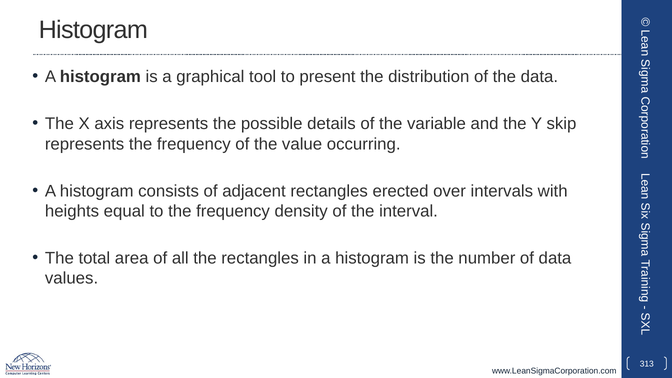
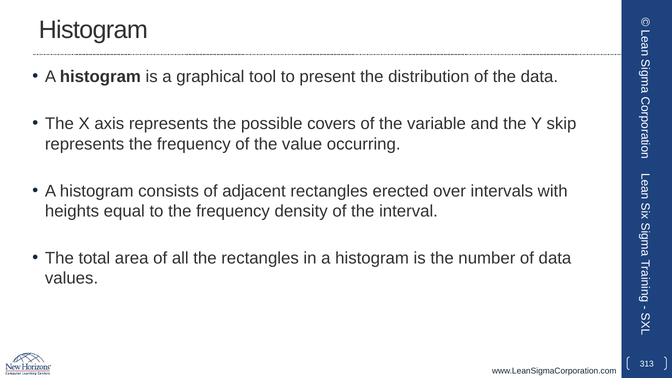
details: details -> covers
